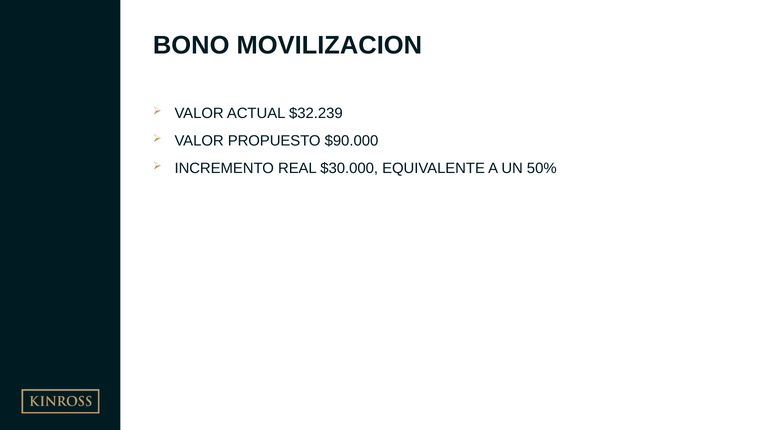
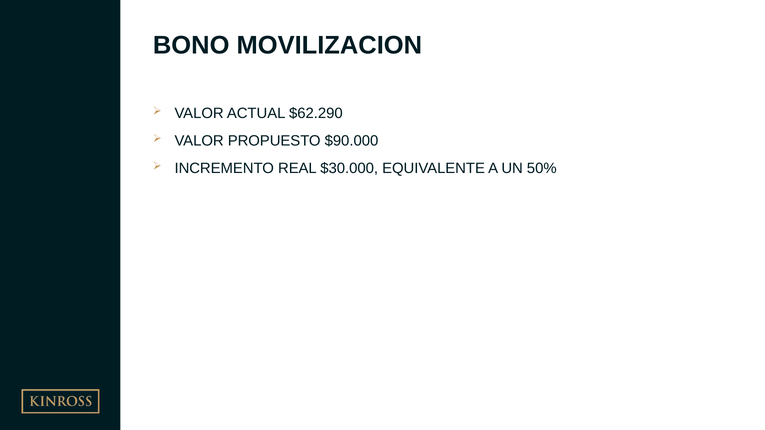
$32.239: $32.239 -> $62.290
